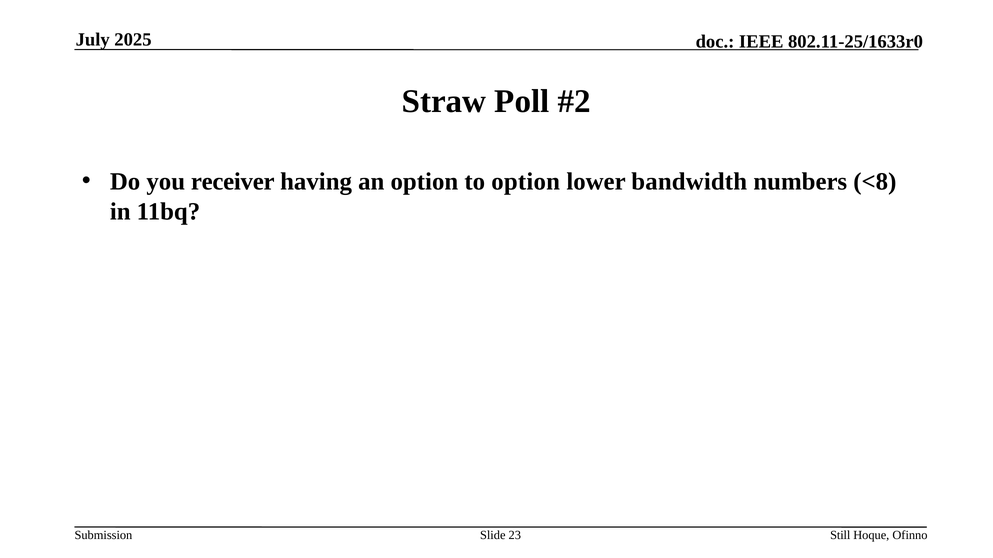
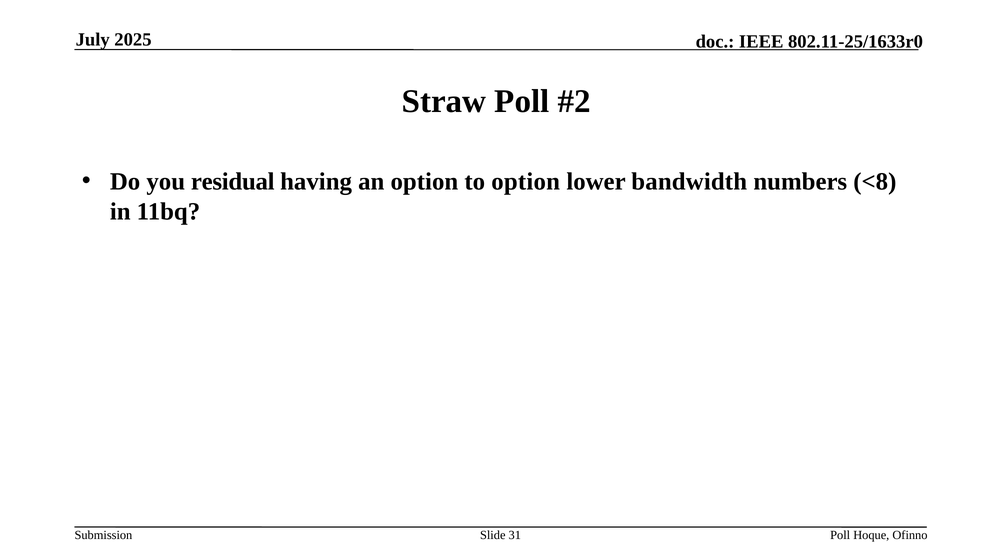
receiver: receiver -> residual
23: 23 -> 31
Still at (840, 536): Still -> Poll
